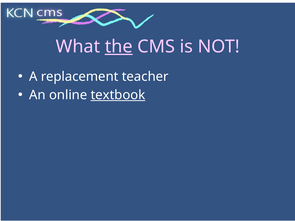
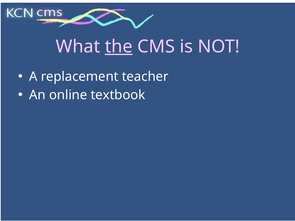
textbook underline: present -> none
